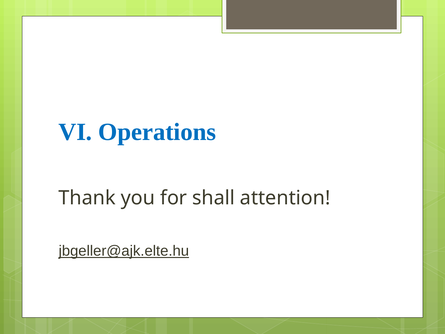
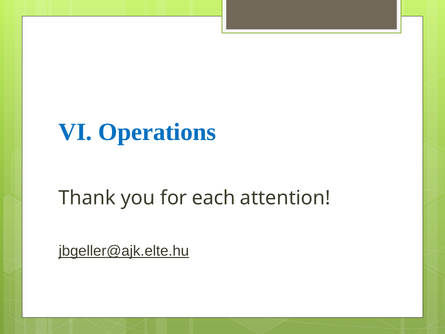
shall: shall -> each
